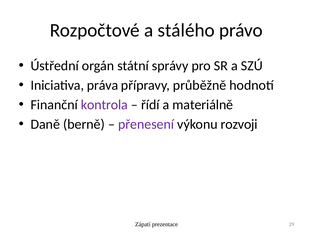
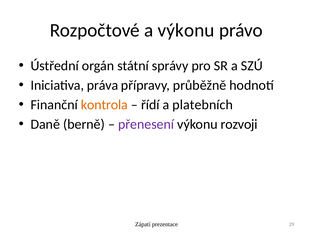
a stálého: stálého -> výkonu
kontrola colour: purple -> orange
materiálně: materiálně -> platebních
